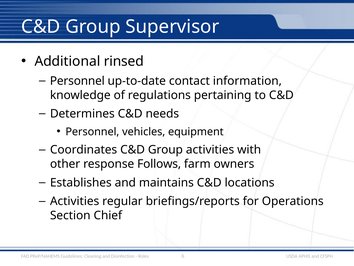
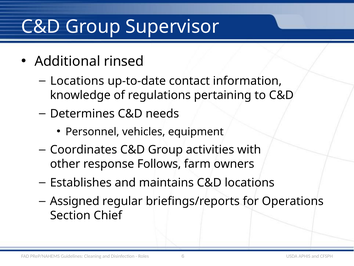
Personnel at (77, 81): Personnel -> Locations
Activities at (75, 201): Activities -> Assigned
